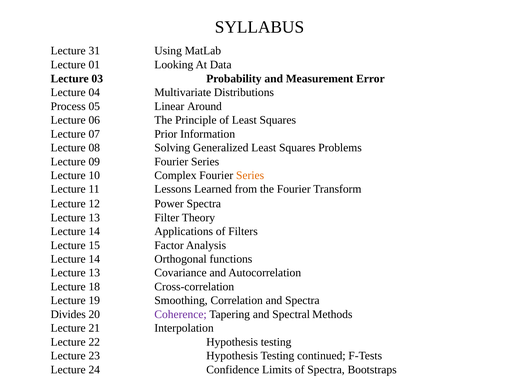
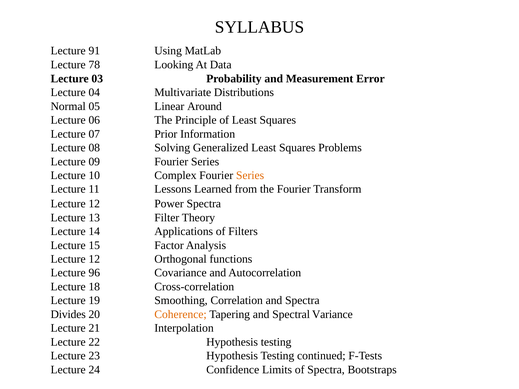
31: 31 -> 91
01: 01 -> 78
Process: Process -> Normal
14 at (94, 259): 14 -> 12
13 at (94, 273): 13 -> 96
Coherence colour: purple -> orange
Methods: Methods -> Variance
